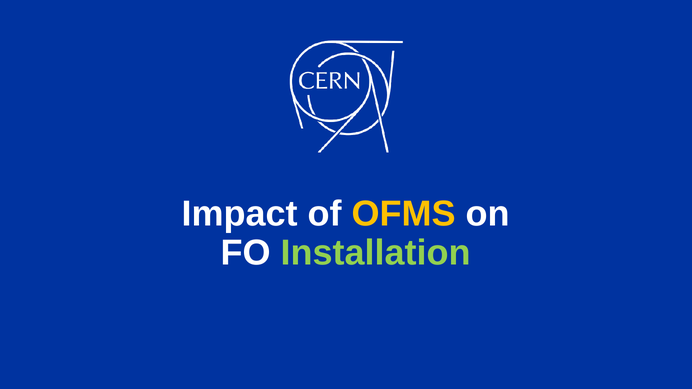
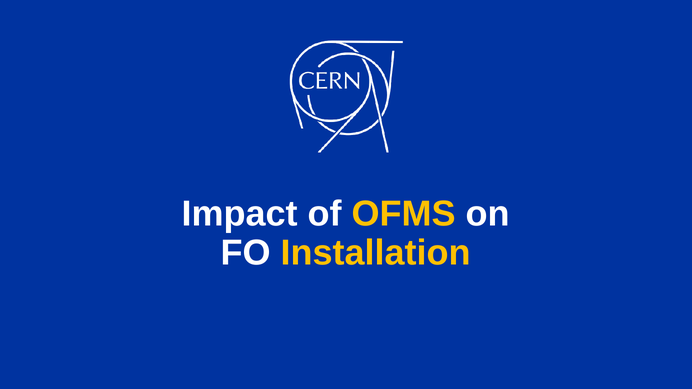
Installation colour: light green -> yellow
